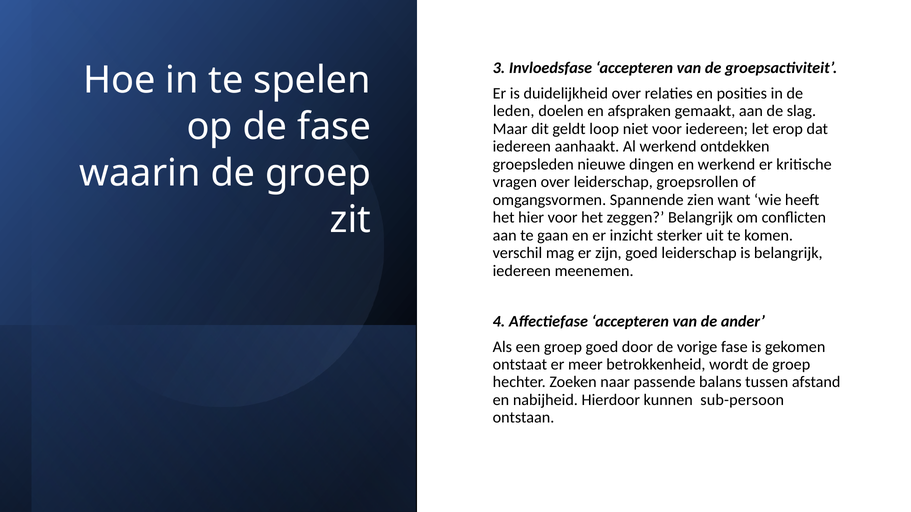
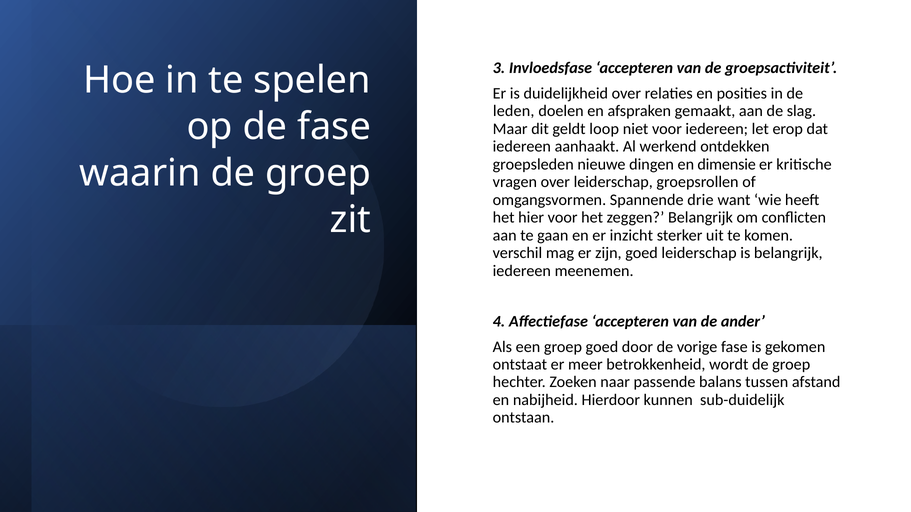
en werkend: werkend -> dimensie
zien: zien -> drie
sub-persoon: sub-persoon -> sub-duidelijk
